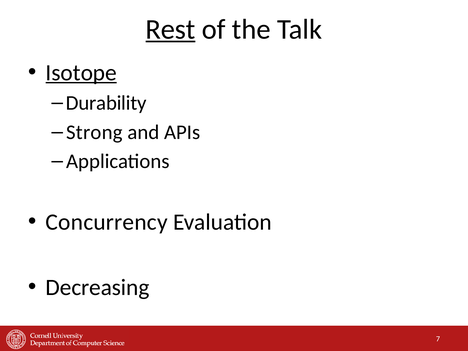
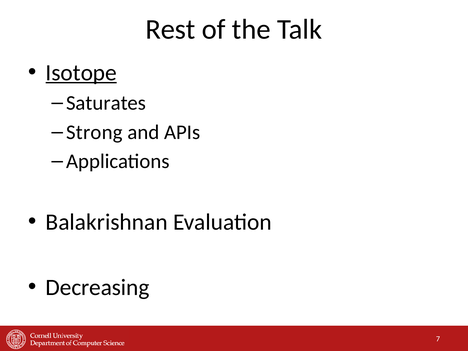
Rest underline: present -> none
Durability: Durability -> Saturates
Concurrency: Concurrency -> Balakrishnan
